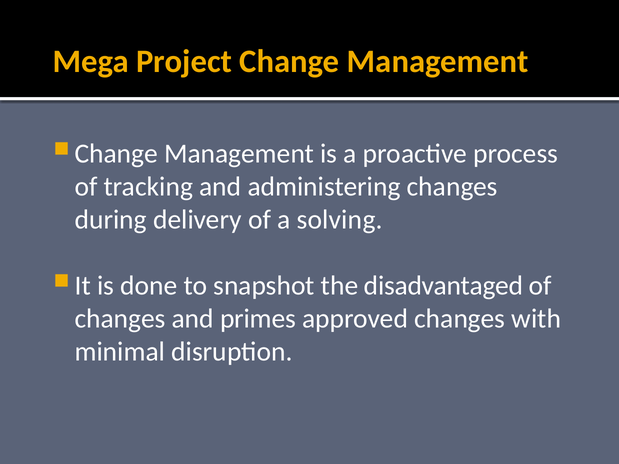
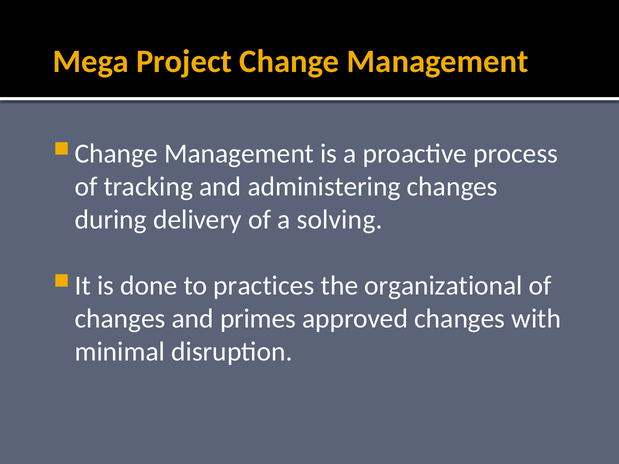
snapshot: snapshot -> practices
disadvantaged: disadvantaged -> organizational
